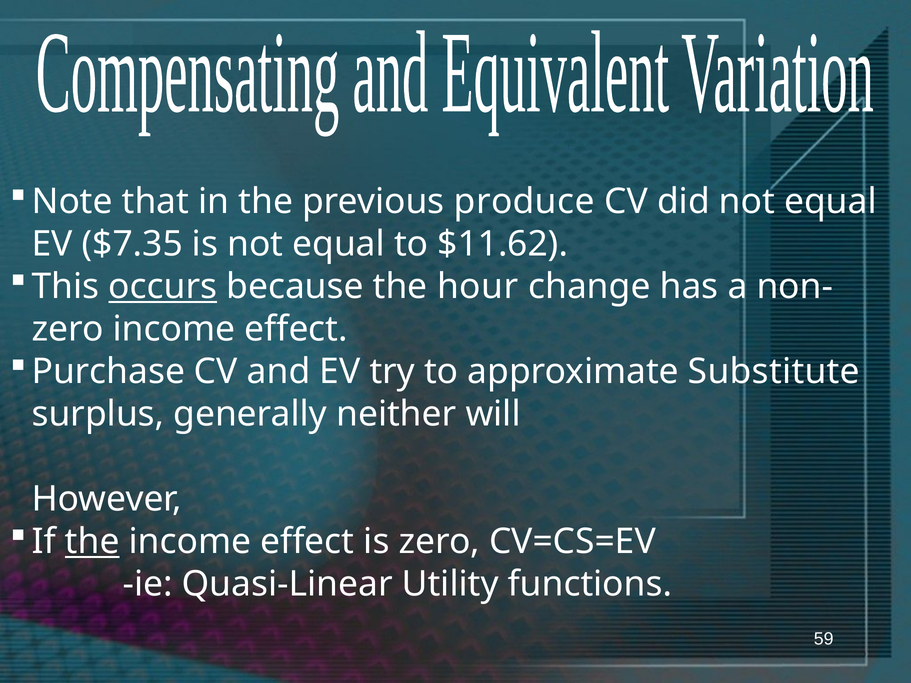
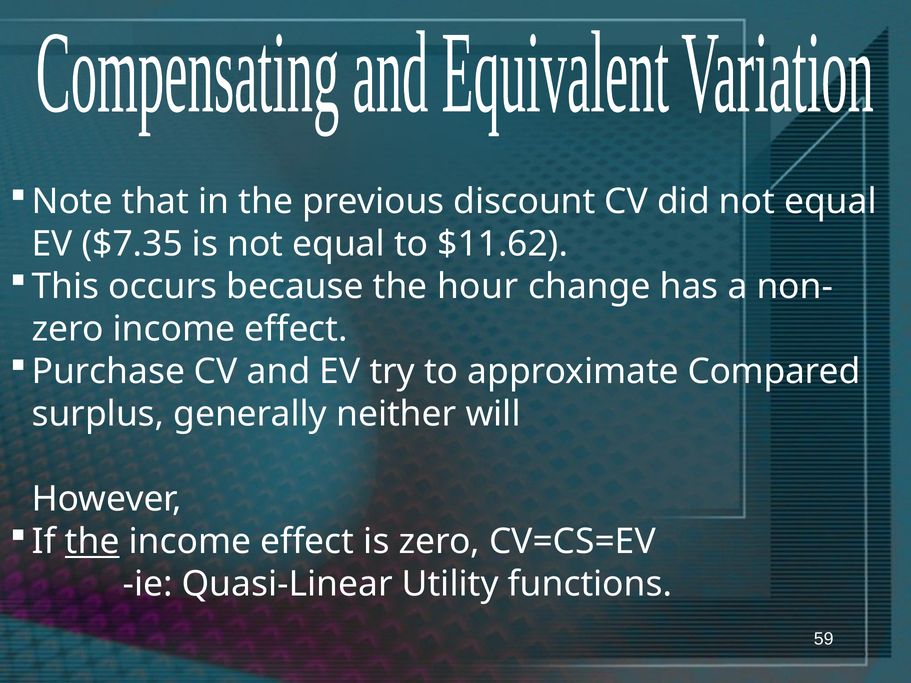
produce: produce -> discount
occurs underline: present -> none
Substitute: Substitute -> Compared
